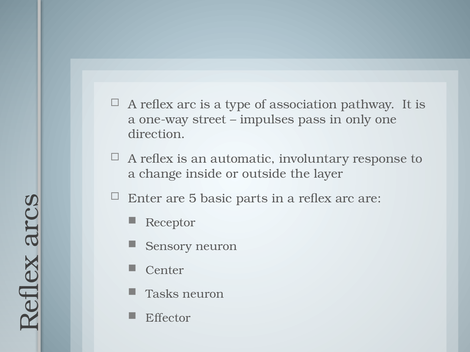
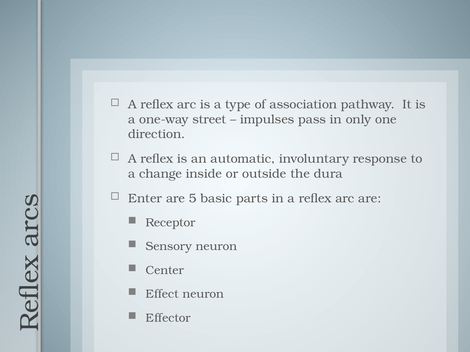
layer: layer -> dura
Tasks: Tasks -> Effect
